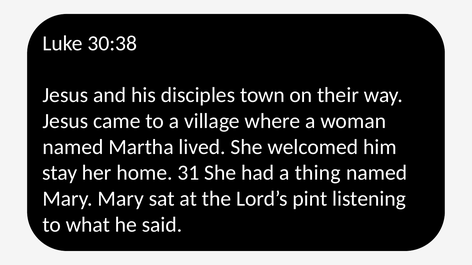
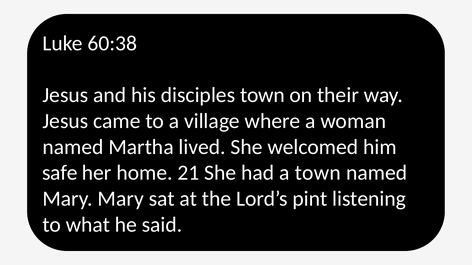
30:38: 30:38 -> 60:38
stay: stay -> safe
31: 31 -> 21
a thing: thing -> town
